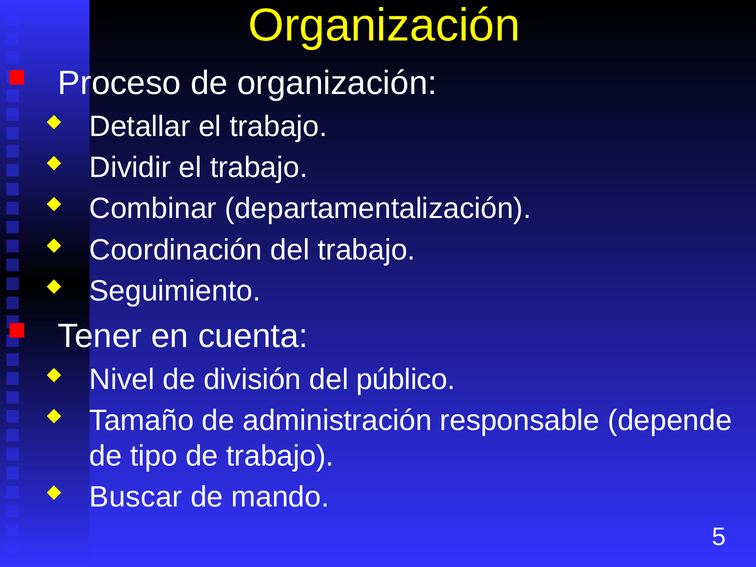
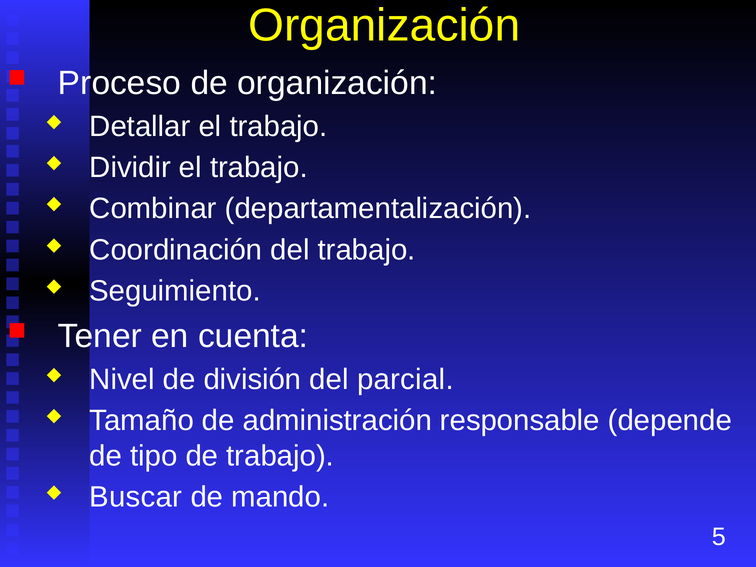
público: público -> parcial
